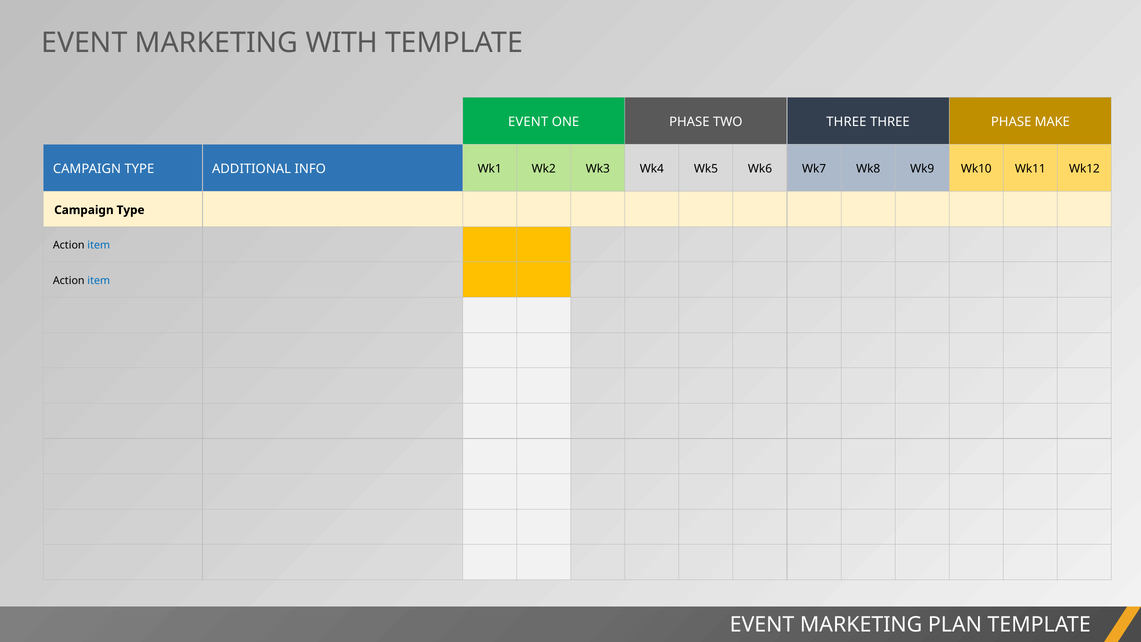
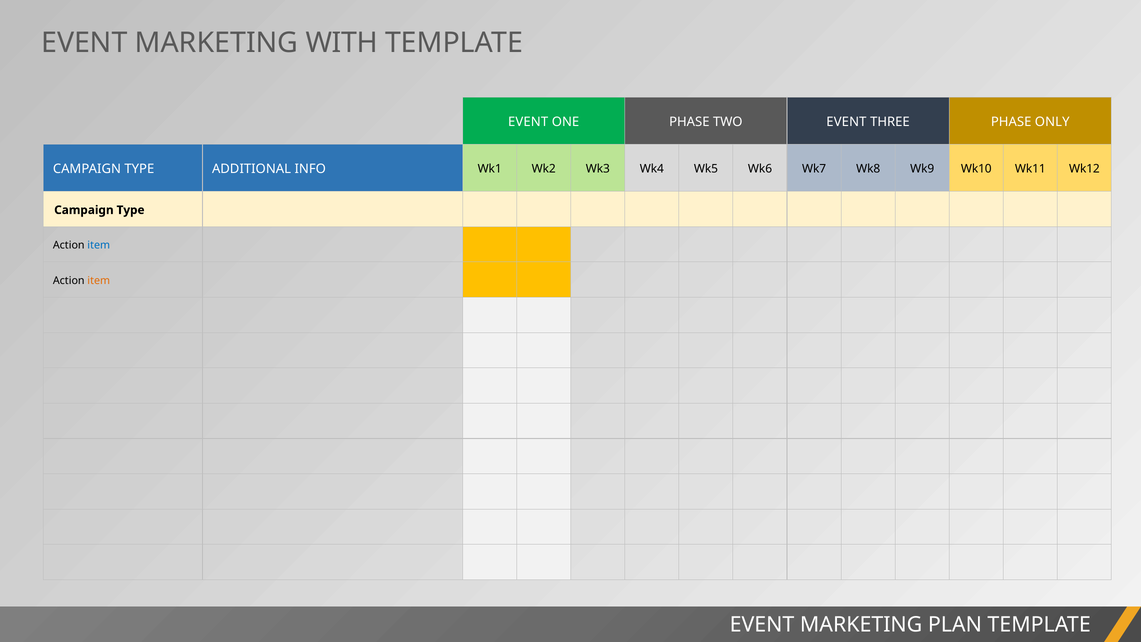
TWO THREE: THREE -> EVENT
MAKE: MAKE -> ONLY
item at (99, 280) colour: blue -> orange
